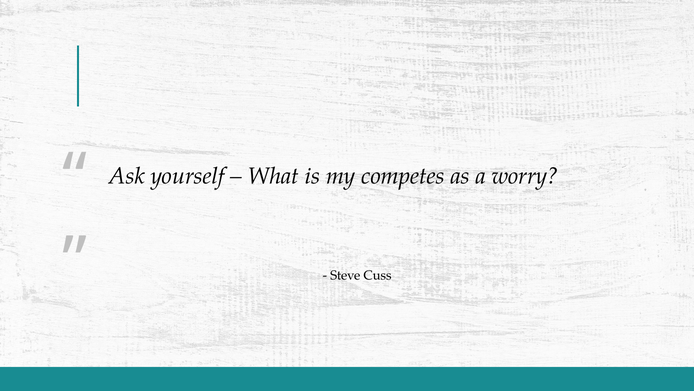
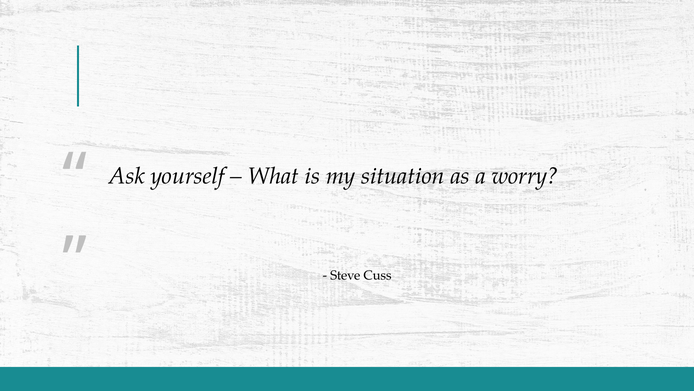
competes: competes -> situation
